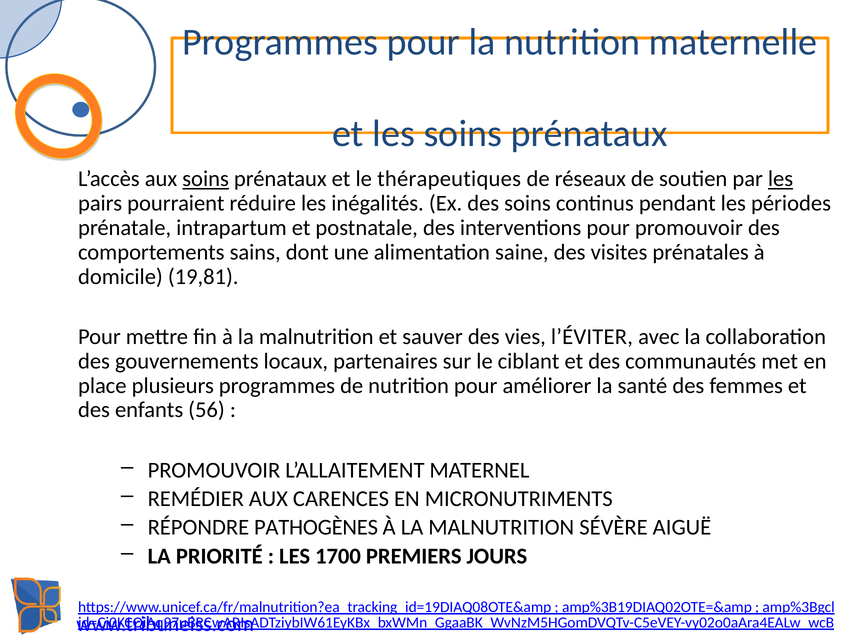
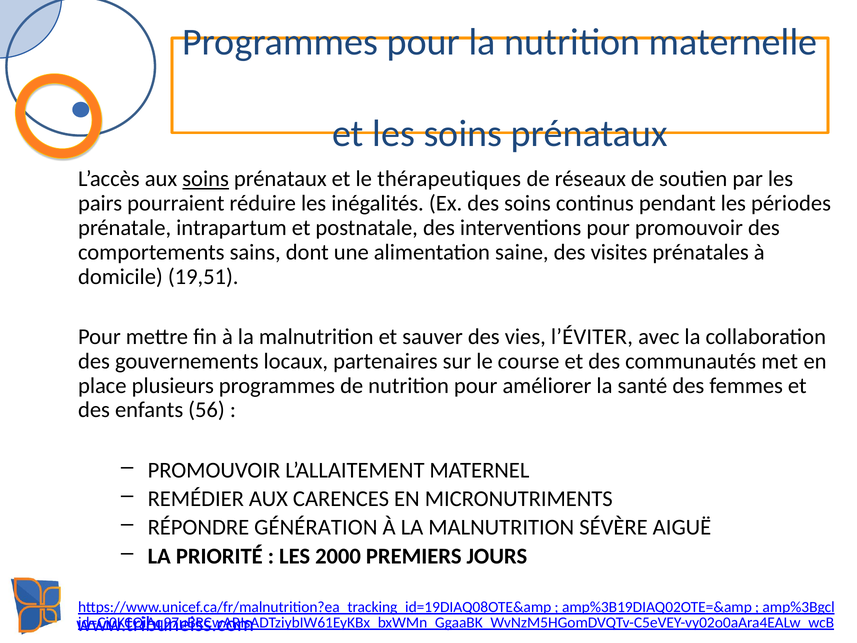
les at (781, 179) underline: present -> none
19,81: 19,81 -> 19,51
ciblant: ciblant -> course
PATHOGÈNES: PATHOGÈNES -> GÉNÉRATION
1700: 1700 -> 2000
